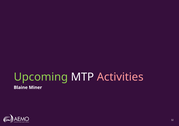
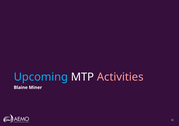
Upcoming colour: light green -> light blue
